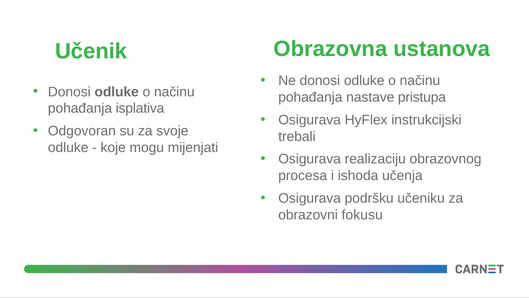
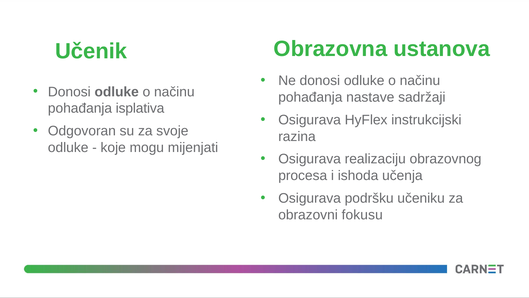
pristupa: pristupa -> sadržaji
trebali: trebali -> razina
